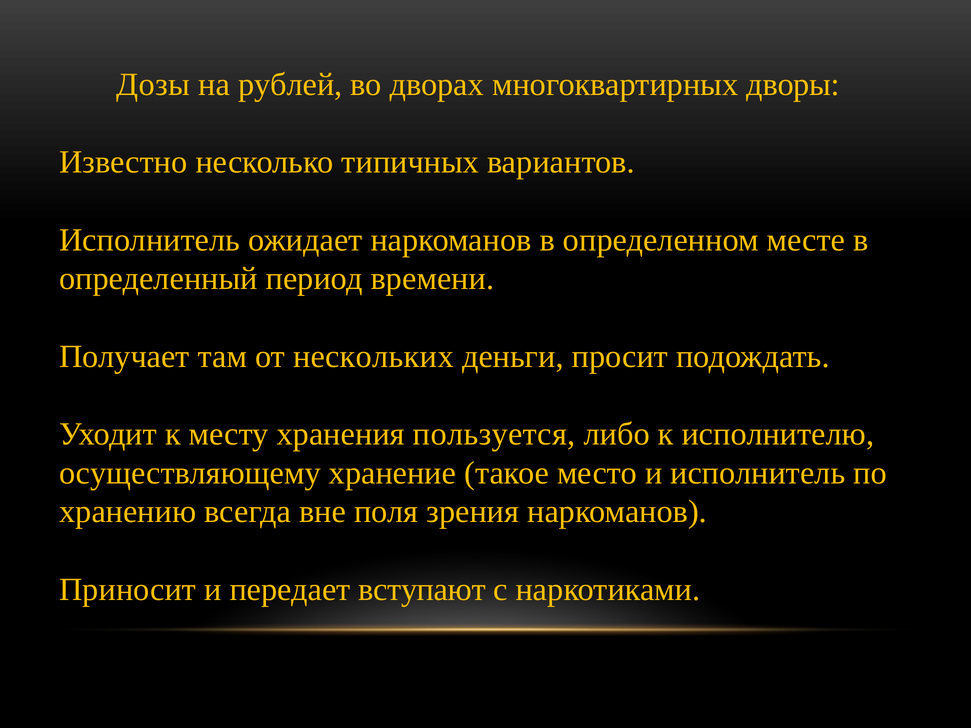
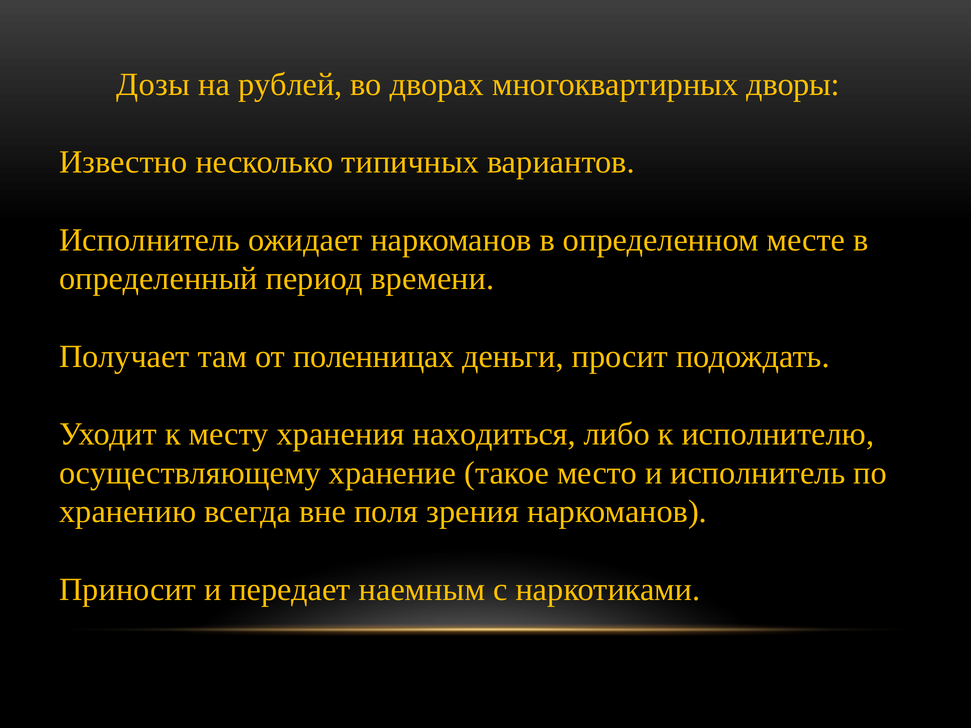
нескольких: нескольких -> поленницах
пользуется: пользуется -> находиться
вступают: вступают -> наемным
